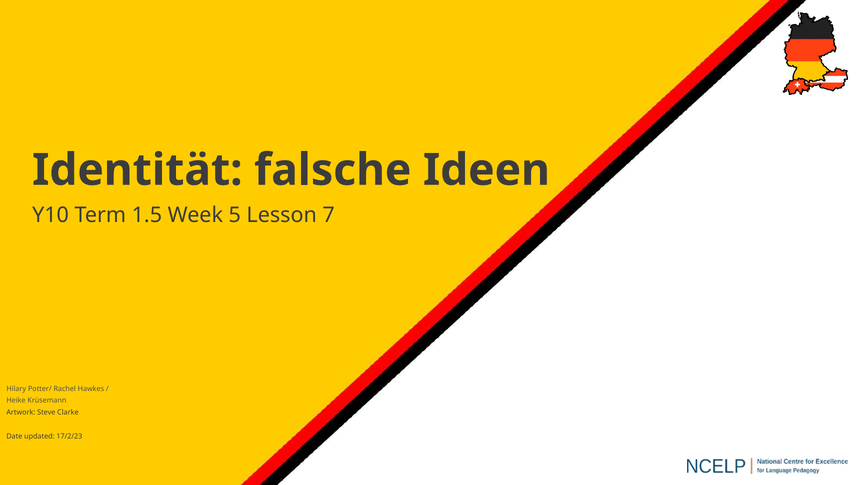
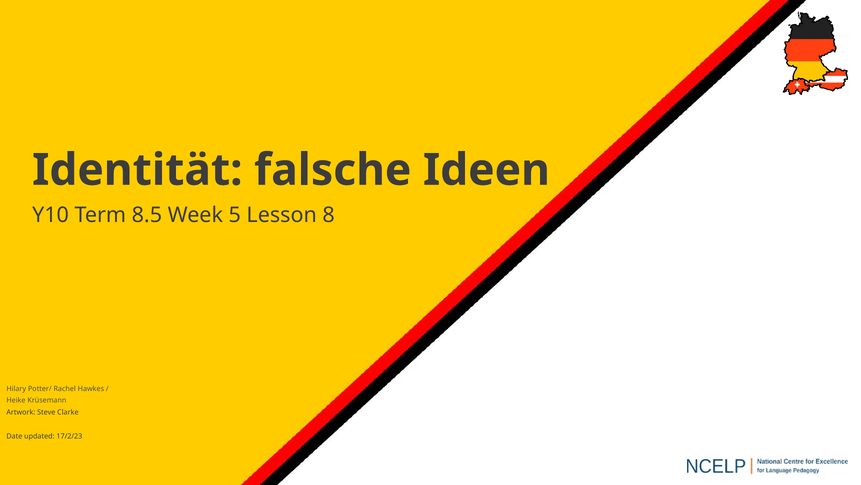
1.5: 1.5 -> 8.5
7: 7 -> 8
